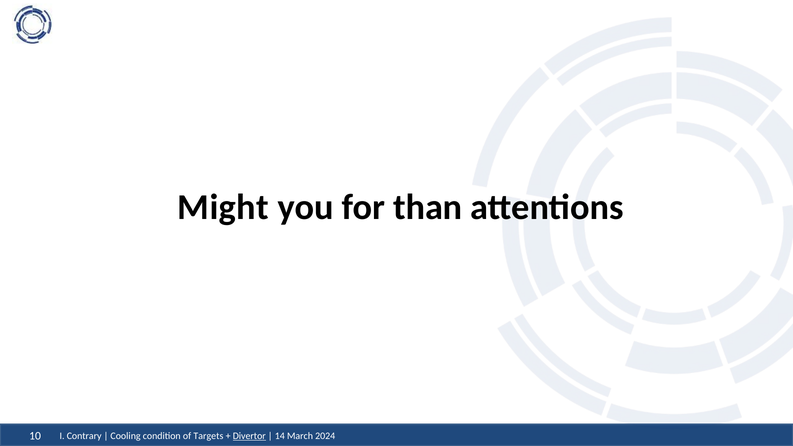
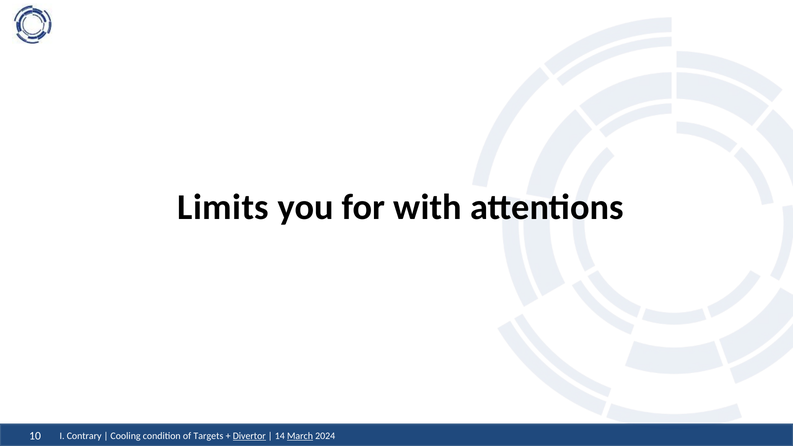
Might: Might -> Limits
than: than -> with
March underline: none -> present
